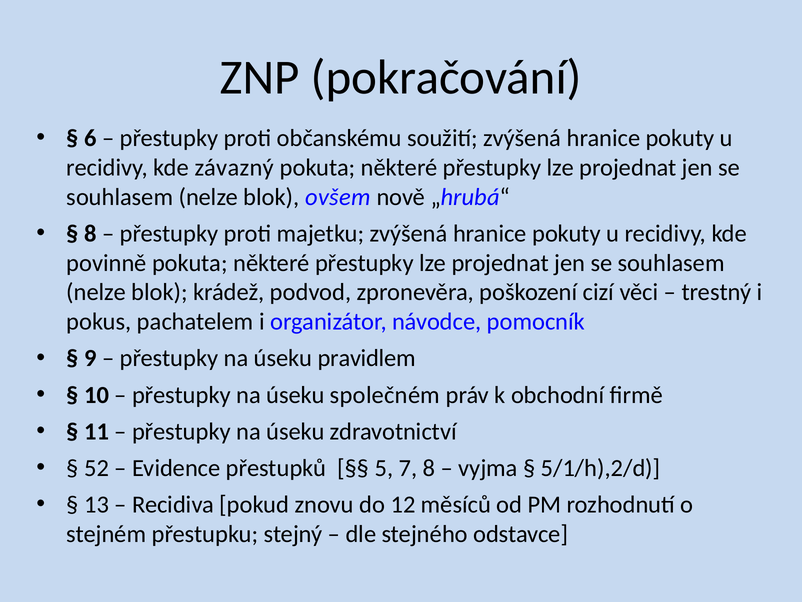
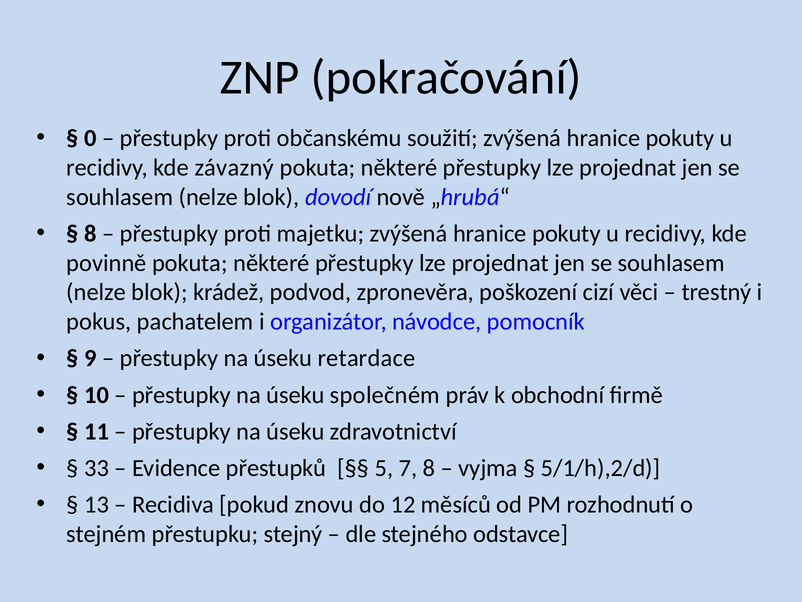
6: 6 -> 0
ovšem: ovšem -> dovodí
pravidlem: pravidlem -> retardace
52: 52 -> 33
